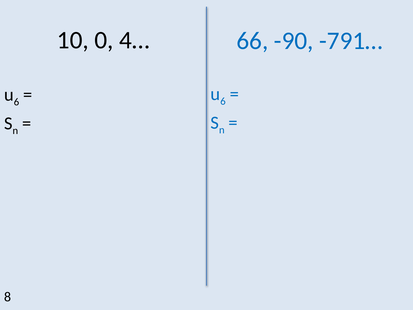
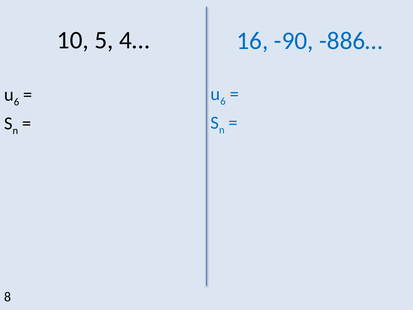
0: 0 -> 5
66: 66 -> 16
-791…: -791… -> -886…
